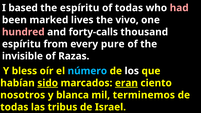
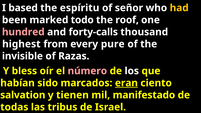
of todas: todas -> señor
had colour: pink -> yellow
lives: lives -> todo
vivo: vivo -> roof
espíritu at (21, 44): espíritu -> highest
número colour: light blue -> pink
sido underline: present -> none
nosotros: nosotros -> salvation
blanca: blanca -> tienen
terminemos: terminemos -> manifestado
